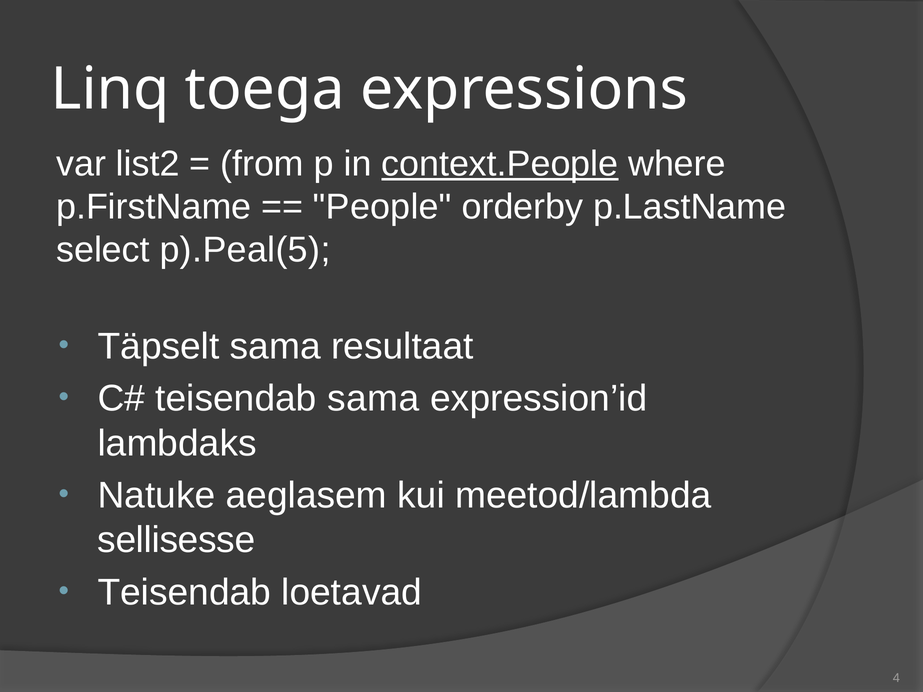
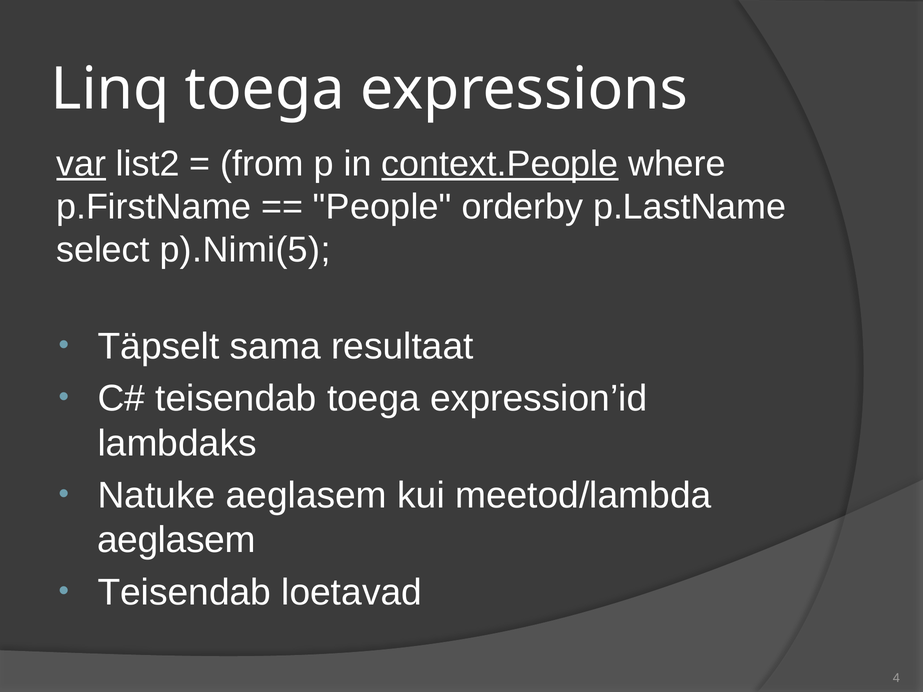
var underline: none -> present
p).Peal(5: p).Peal(5 -> p).Nimi(5
teisendab sama: sama -> toega
sellisesse at (176, 540): sellisesse -> aeglasem
